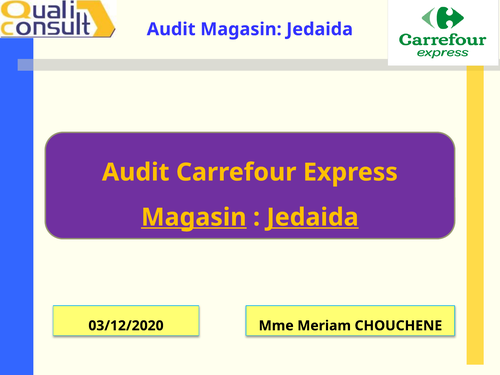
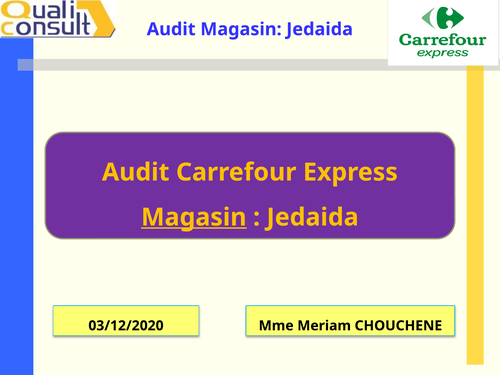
Jedaida at (313, 217) underline: present -> none
